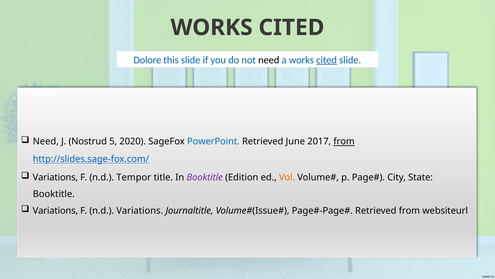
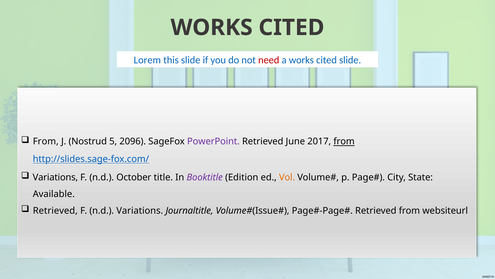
Dolore: Dolore -> Lorem
need at (269, 60) colour: black -> red
cited at (327, 60) underline: present -> none
Need at (46, 141): Need -> From
2020: 2020 -> 2096
PowerPoint colour: blue -> purple
Tempor: Tempor -> October
Booktitle at (54, 194): Booktitle -> Available
Variations at (55, 210): Variations -> Retrieved
